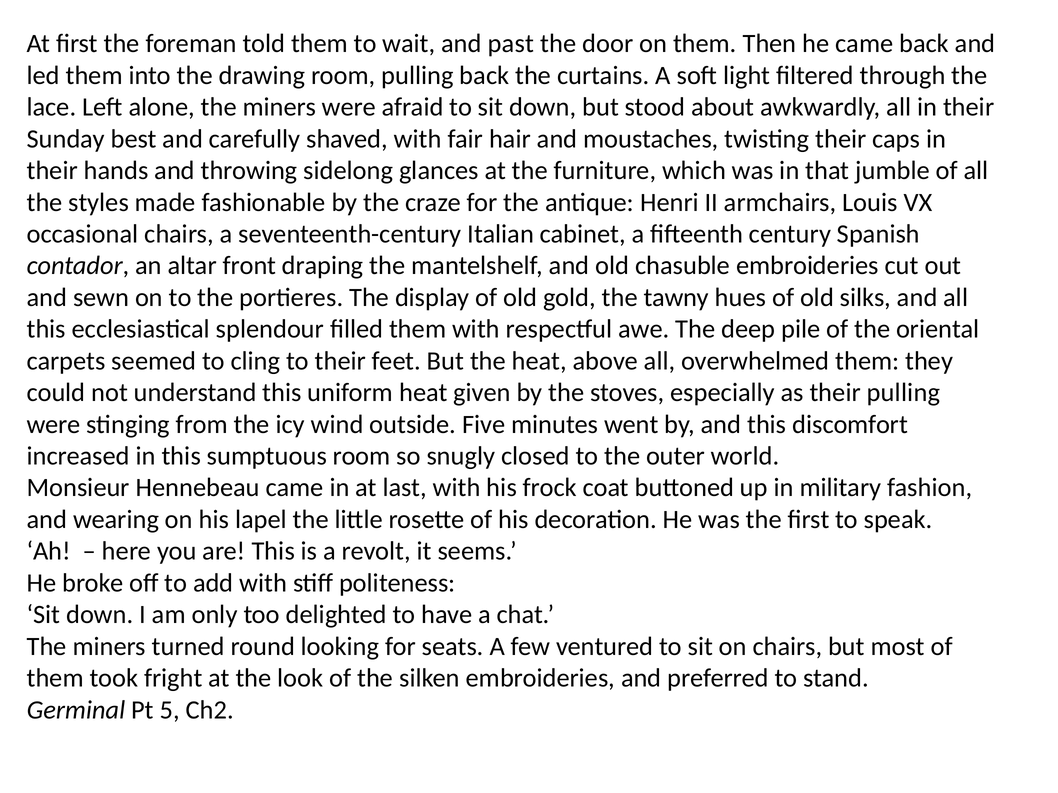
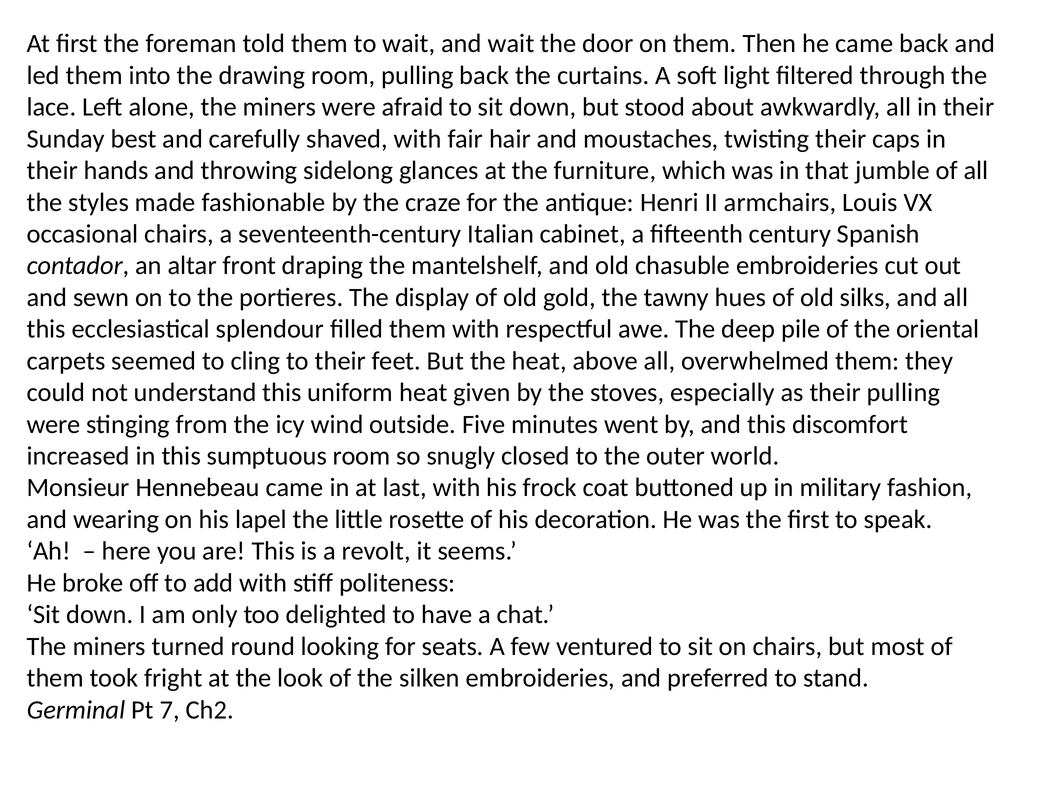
and past: past -> wait
5: 5 -> 7
